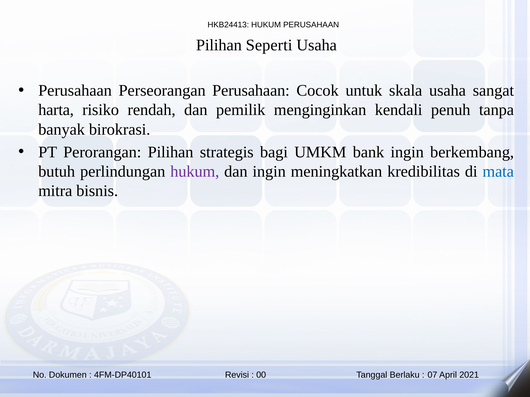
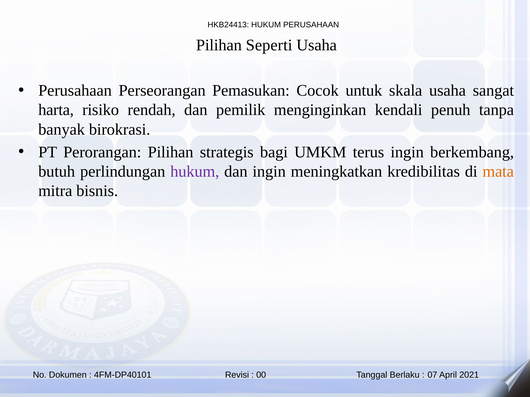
Perseorangan Perusahaan: Perusahaan -> Pemasukan
bank: bank -> terus
mata colour: blue -> orange
